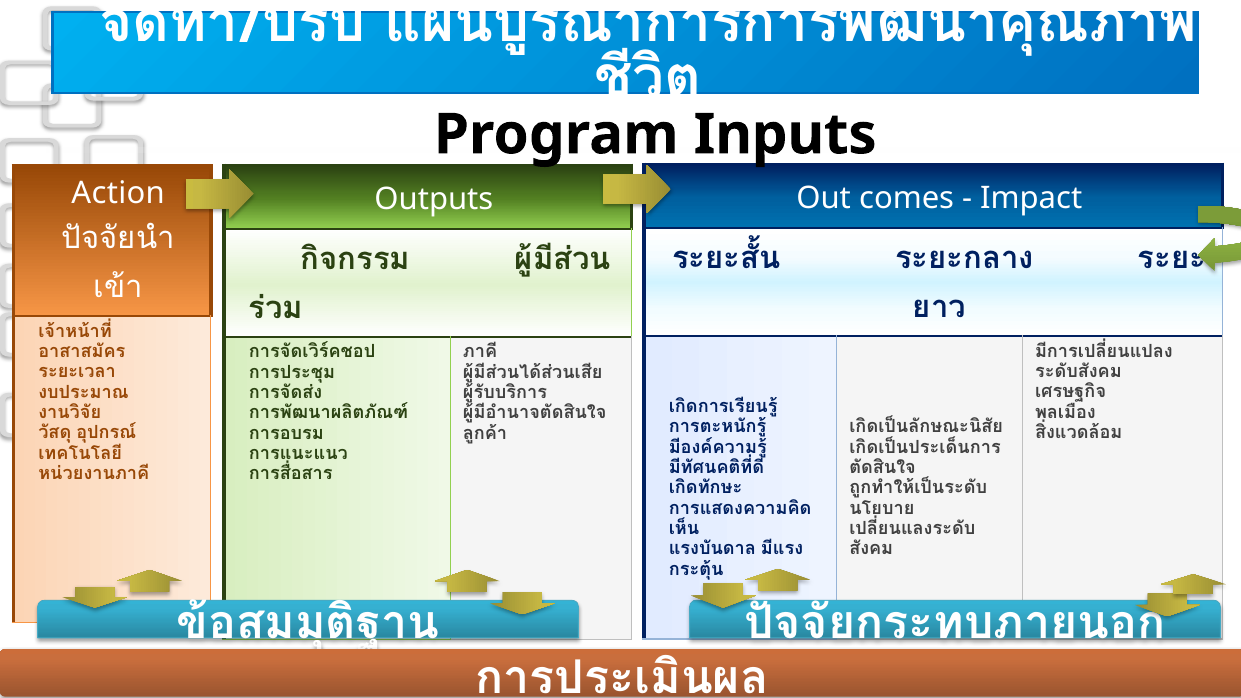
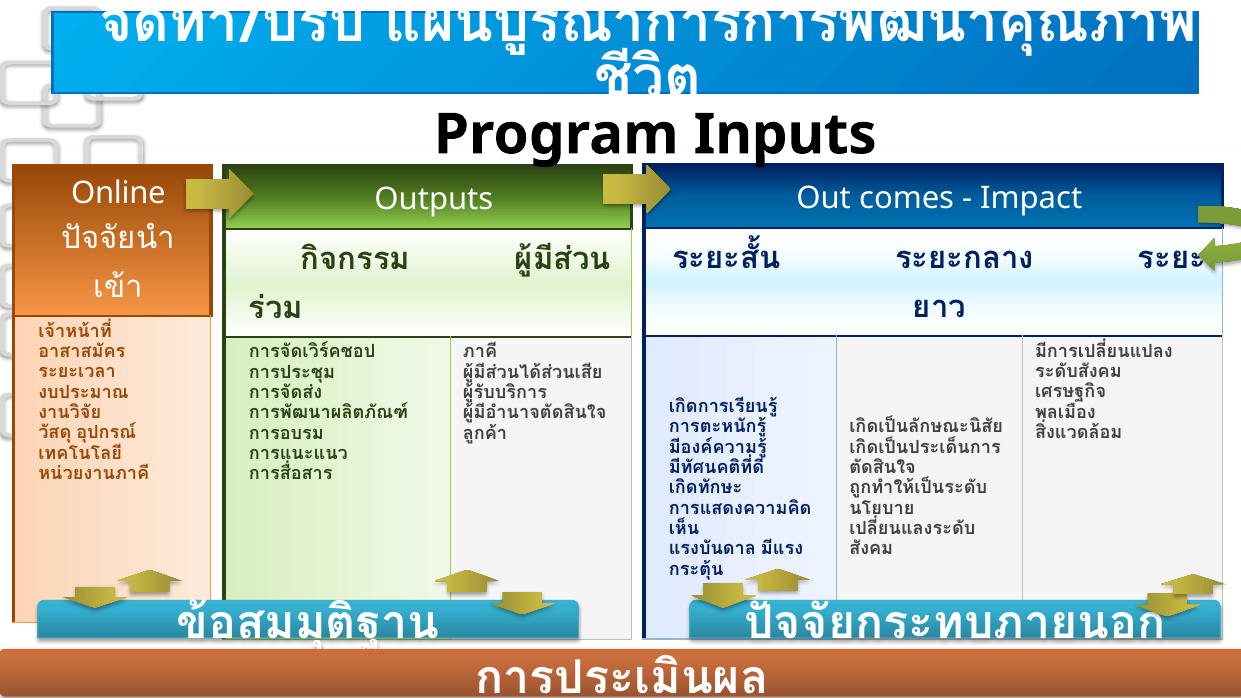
Action: Action -> Online
